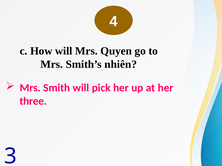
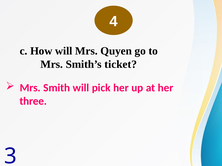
nhiên: nhiên -> ticket
